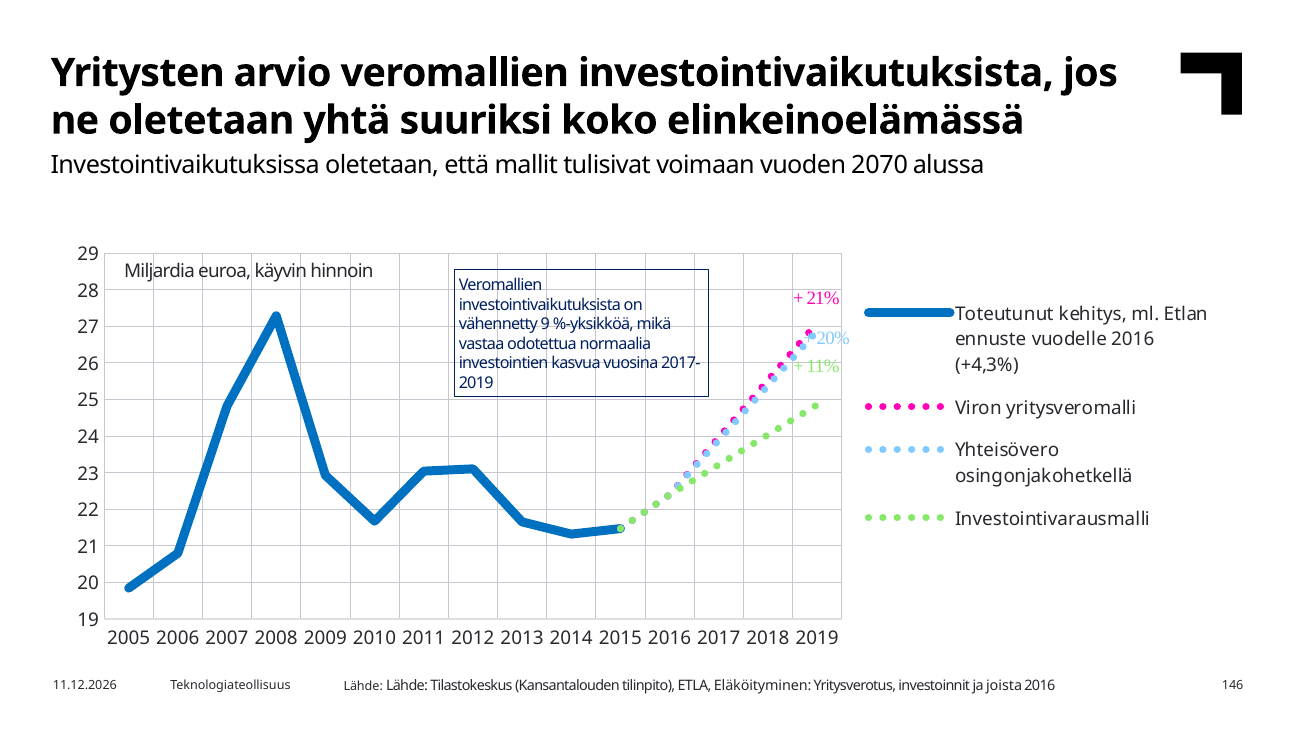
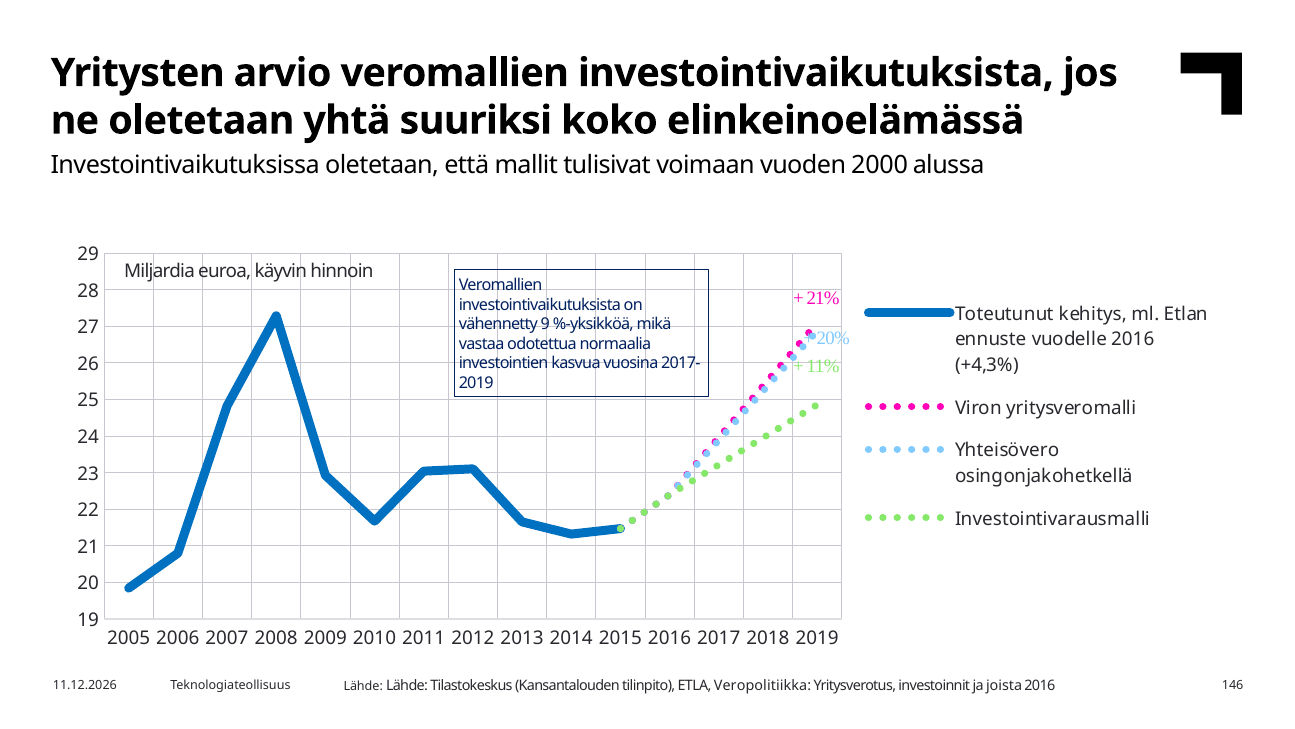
2070: 2070 -> 2000
Eläköityminen: Eläköityminen -> Veropolitiikka
